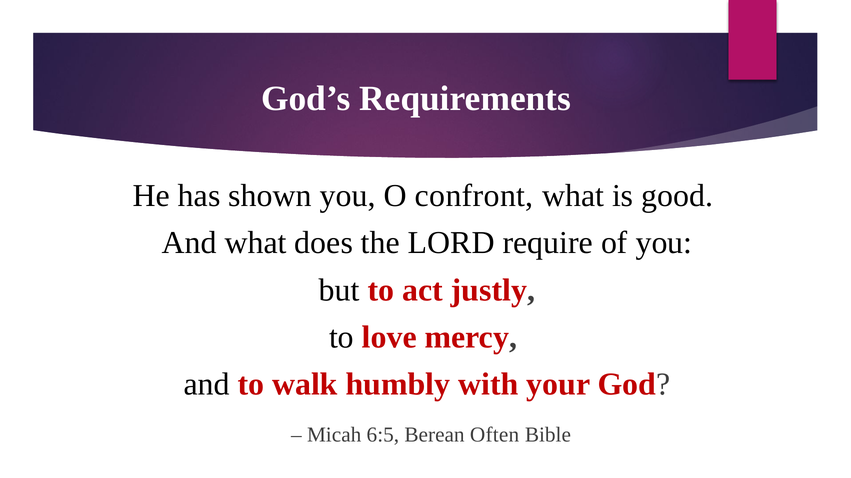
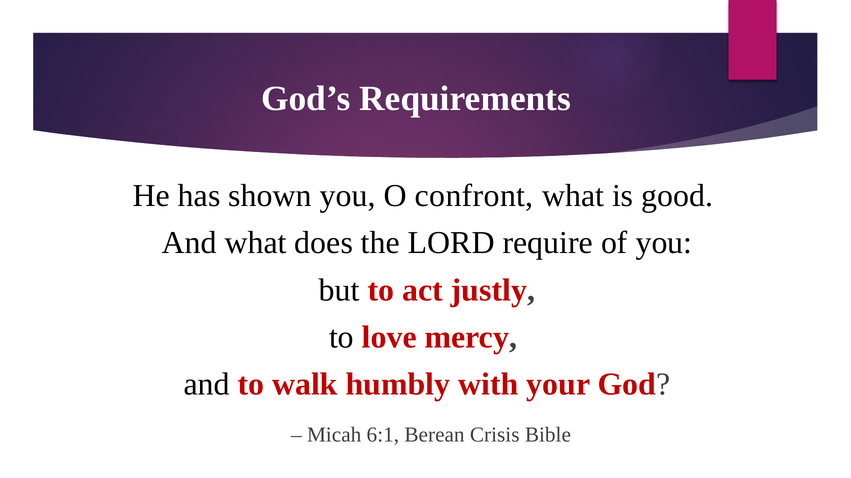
6:5: 6:5 -> 6:1
Often: Often -> Crisis
